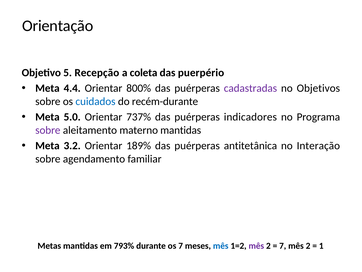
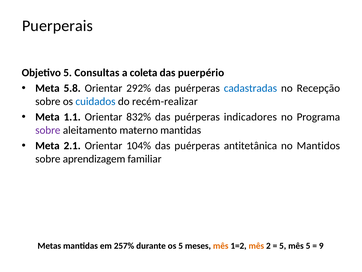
Orientação: Orientação -> Puerperais
Recepção: Recepção -> Consultas
4.4: 4.4 -> 5.8
800%: 800% -> 292%
cadastradas colour: purple -> blue
Objetivos: Objetivos -> Recepção
recém-durante: recém-durante -> recém-realizar
5.0: 5.0 -> 1.1
737%: 737% -> 832%
3.2: 3.2 -> 2.1
189%: 189% -> 104%
Interação: Interação -> Mantidos
agendamento: agendamento -> aprendizagem
793%: 793% -> 257%
os 7: 7 -> 5
mês at (221, 245) colour: blue -> orange
mês at (256, 245) colour: purple -> orange
7 at (283, 245): 7 -> 5
2 at (308, 245): 2 -> 5
1: 1 -> 9
